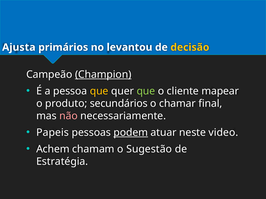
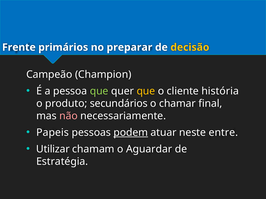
Ajusta: Ajusta -> Frente
levantou: levantou -> preparar
Champion underline: present -> none
que at (99, 91) colour: yellow -> light green
que at (146, 91) colour: light green -> yellow
mapear: mapear -> história
video: video -> entre
Achem: Achem -> Utilizar
Sugestão: Sugestão -> Aguardar
